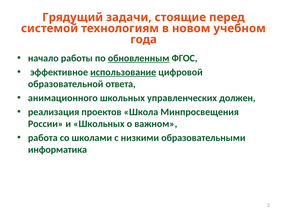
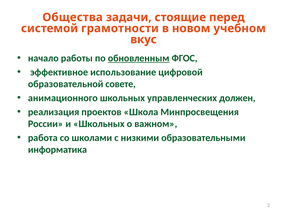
Грядущий: Грядущий -> Общества
технологиям: технологиям -> грамотности
года: года -> вкус
использование underline: present -> none
ответа: ответа -> совете
